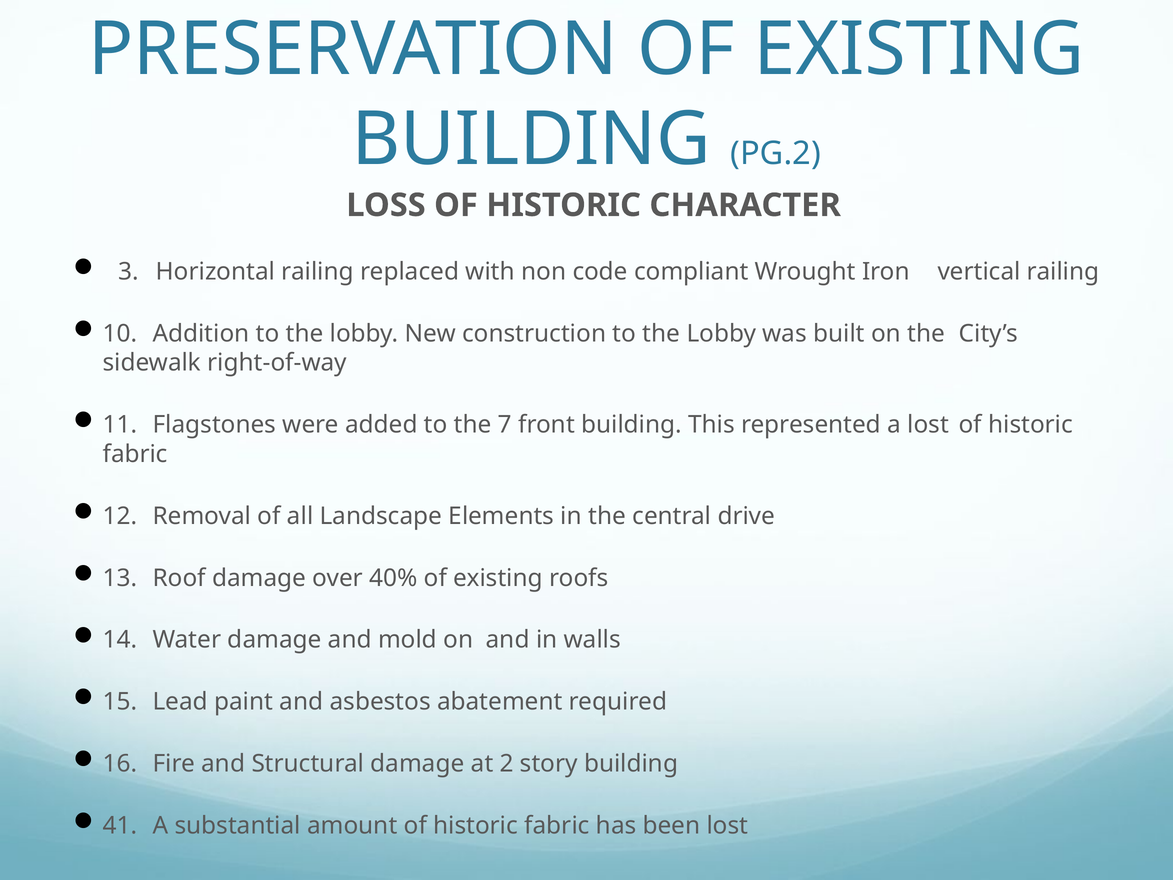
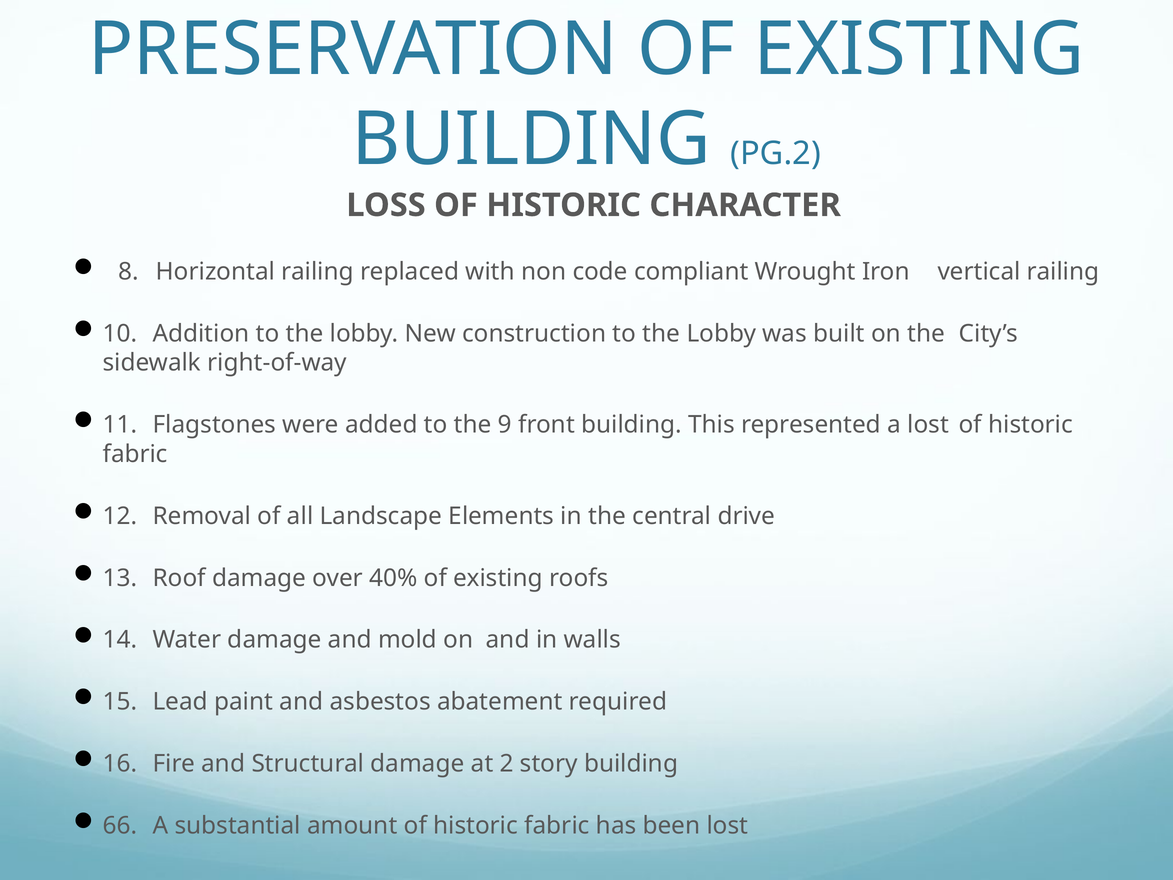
3: 3 -> 8
7: 7 -> 9
41: 41 -> 66
